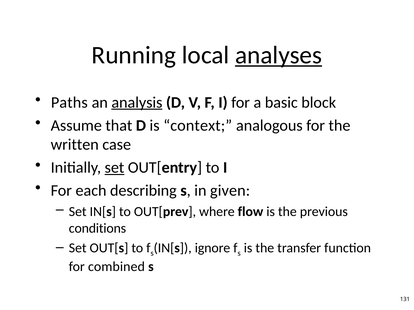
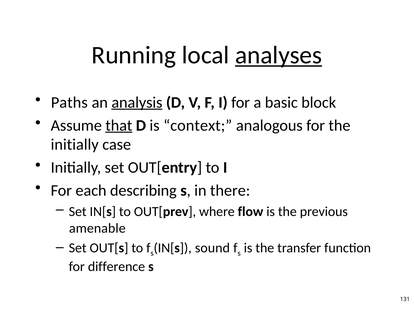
that underline: none -> present
written at (75, 145): written -> initially
set at (114, 168) underline: present -> none
given: given -> there
conditions: conditions -> amenable
ignore: ignore -> sound
combined: combined -> difference
